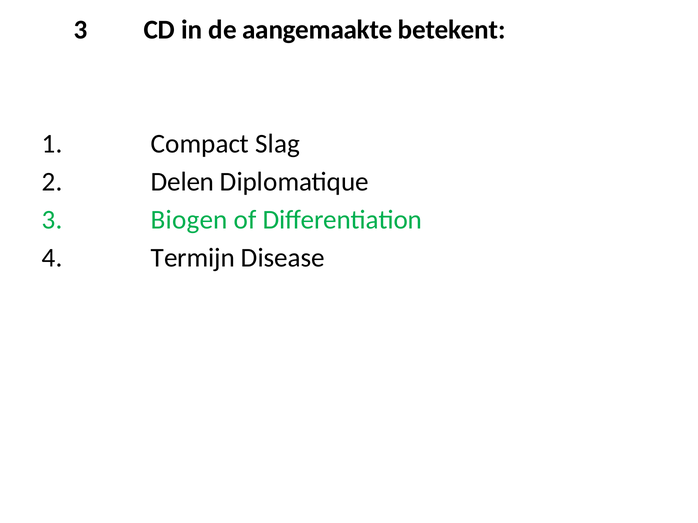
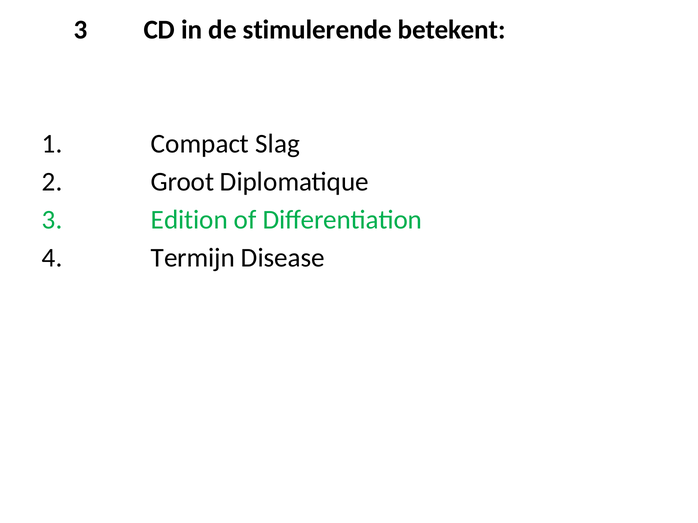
aangemaakte: aangemaakte -> stimulerende
Delen: Delen -> Groot
Biogen: Biogen -> Edition
